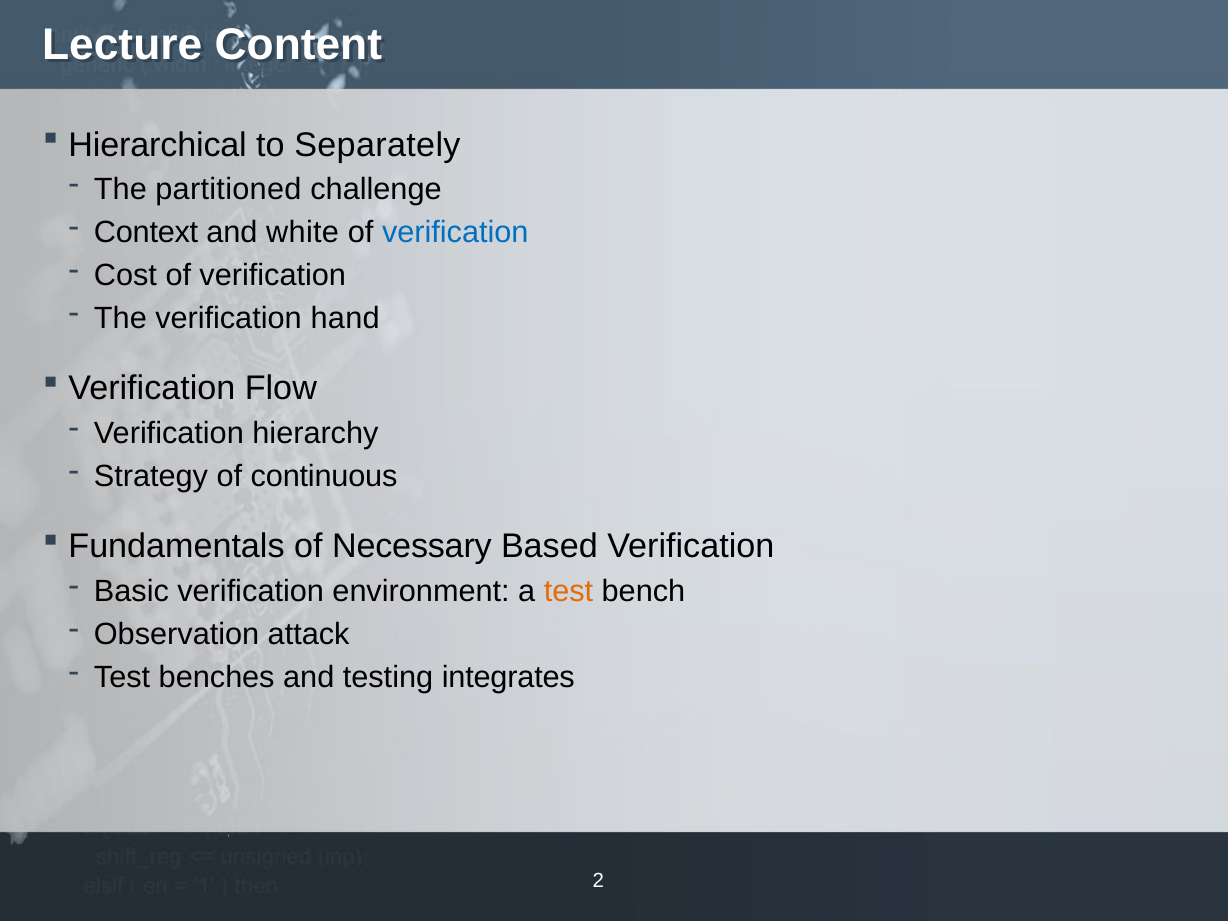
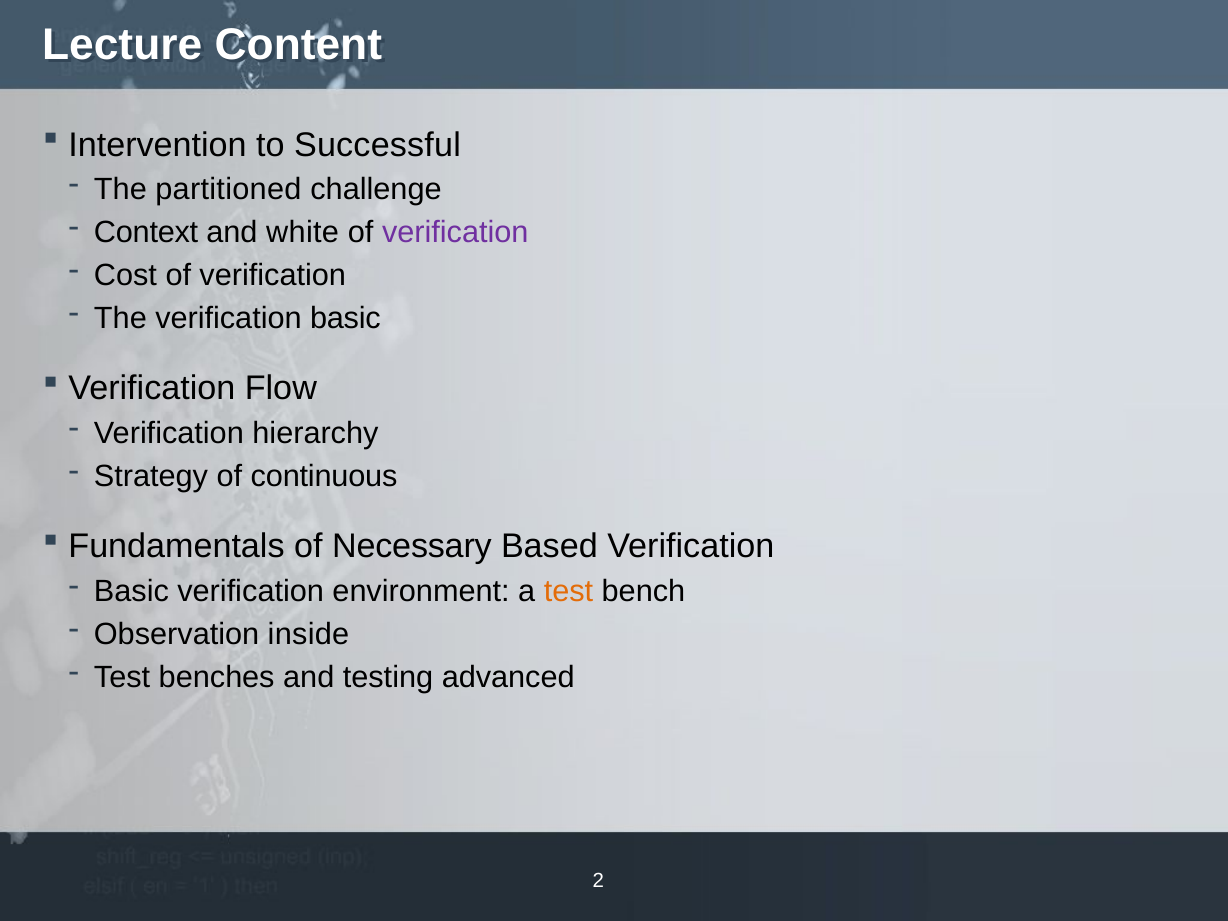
Hierarchical: Hierarchical -> Intervention
Separately: Separately -> Successful
verification at (455, 233) colour: blue -> purple
verification hand: hand -> basic
attack: attack -> inside
integrates: integrates -> advanced
